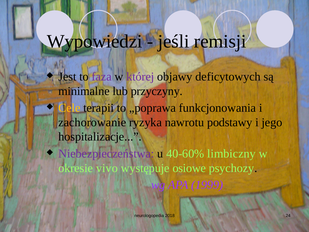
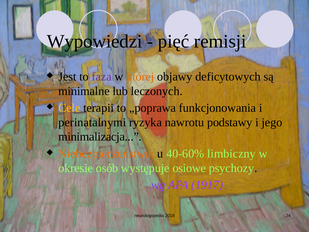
jeśli: jeśli -> pięć
której colour: purple -> orange
przyczyny: przyczyny -> leczonych
zachorowanie: zachorowanie -> perinatalnymi
hospitalizacje: hospitalizacje -> minimalizacja
Niebezpieczeństwa colour: purple -> orange
vivo: vivo -> osób
1999: 1999 -> 1917
